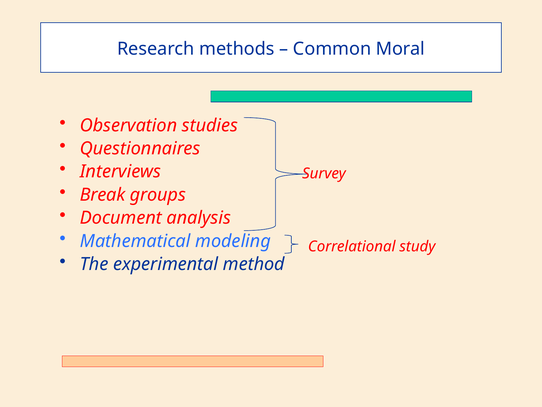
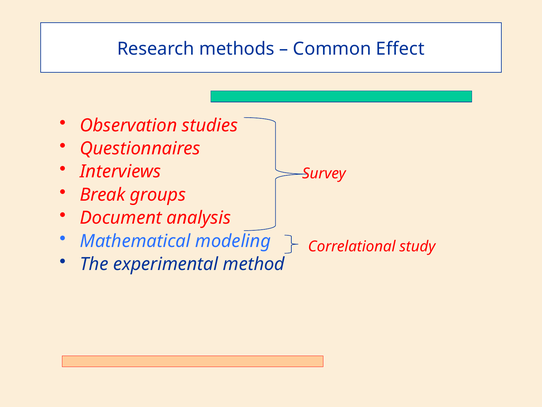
Moral: Moral -> Effect
